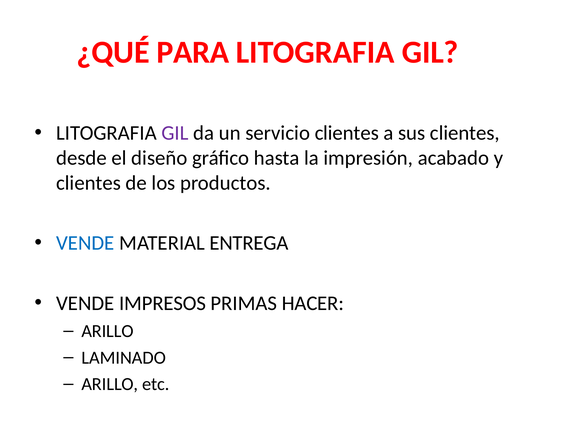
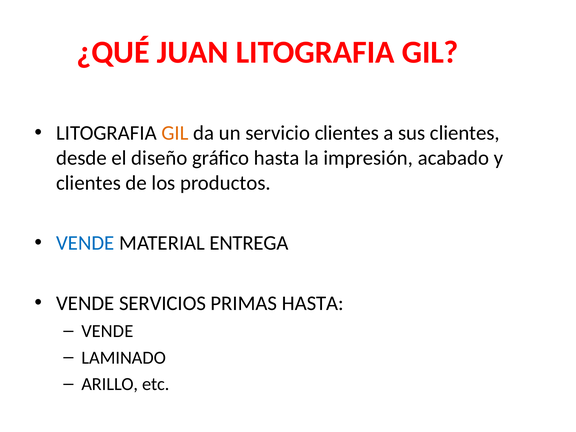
PARA: PARA -> JUAN
GIL at (175, 133) colour: purple -> orange
IMPRESOS: IMPRESOS -> SERVICIOS
PRIMAS HACER: HACER -> HASTA
ARILLO at (107, 331): ARILLO -> VENDE
